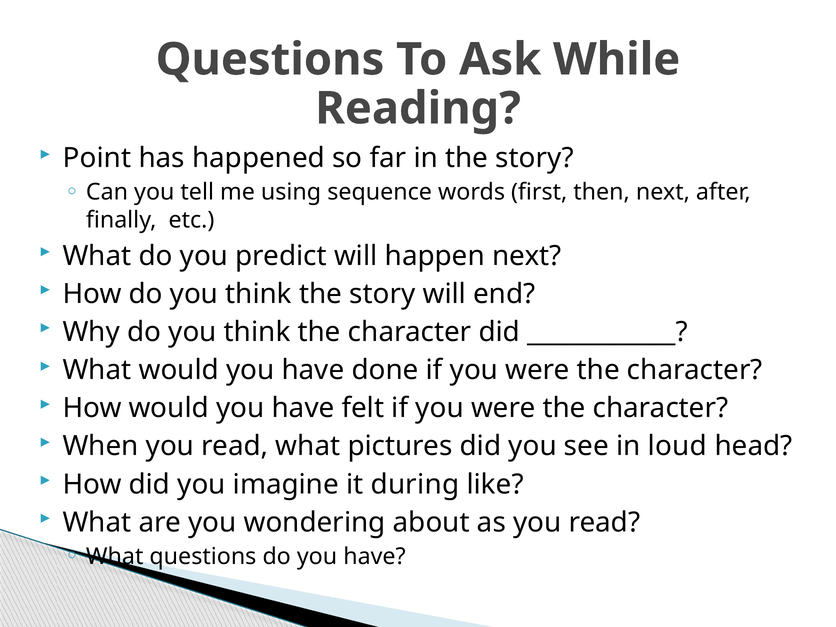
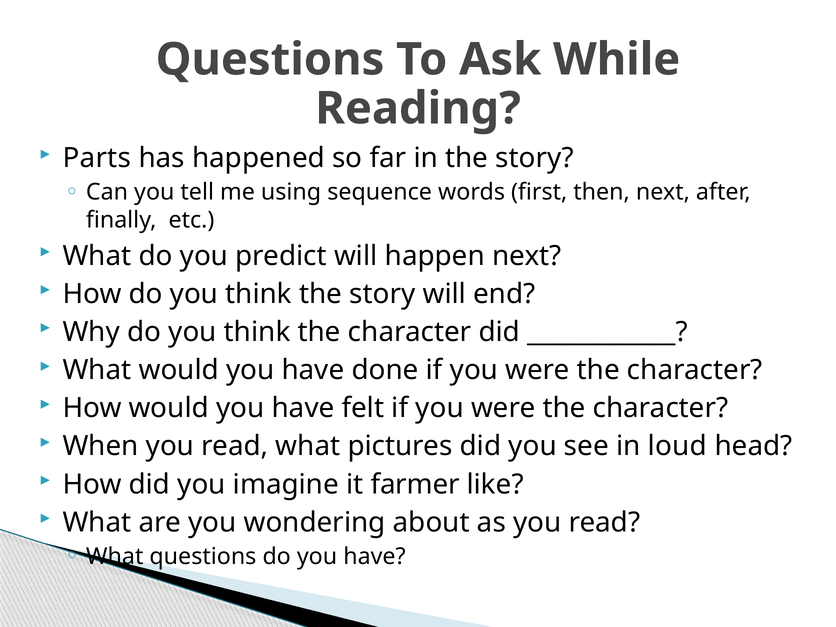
Point: Point -> Parts
during: during -> farmer
